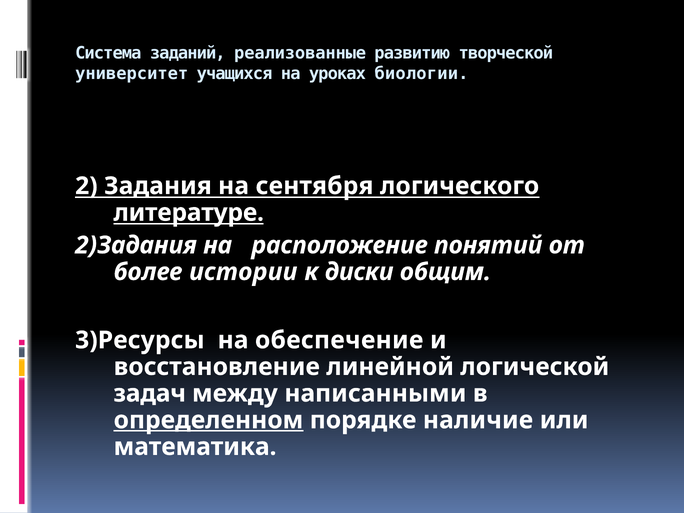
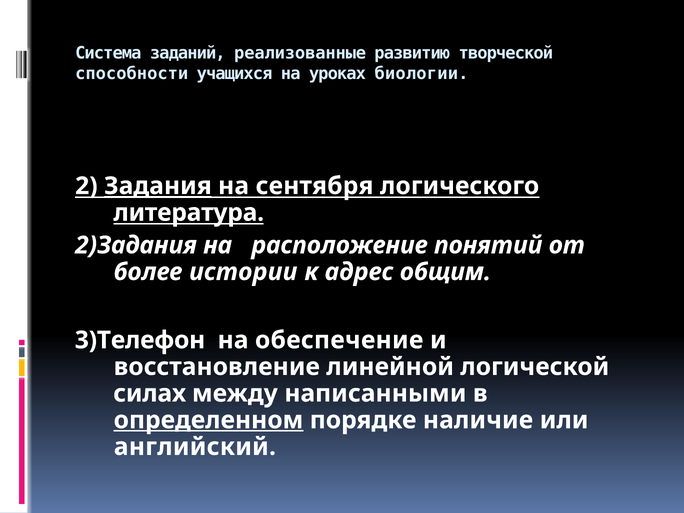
университет: университет -> способности
Задания underline: none -> present
литературе: литературе -> литература
диски: диски -> адрес
3)Ресурсы: 3)Ресурсы -> 3)Телефон
задач: задач -> силах
математика: математика -> английский
